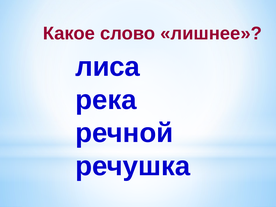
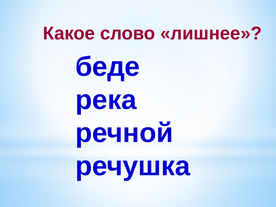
лиса: лиса -> беде
